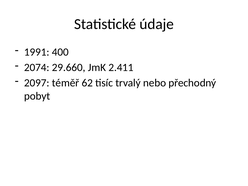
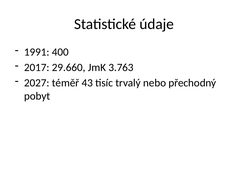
2074: 2074 -> 2017
2.411: 2.411 -> 3.763
2097: 2097 -> 2027
62: 62 -> 43
